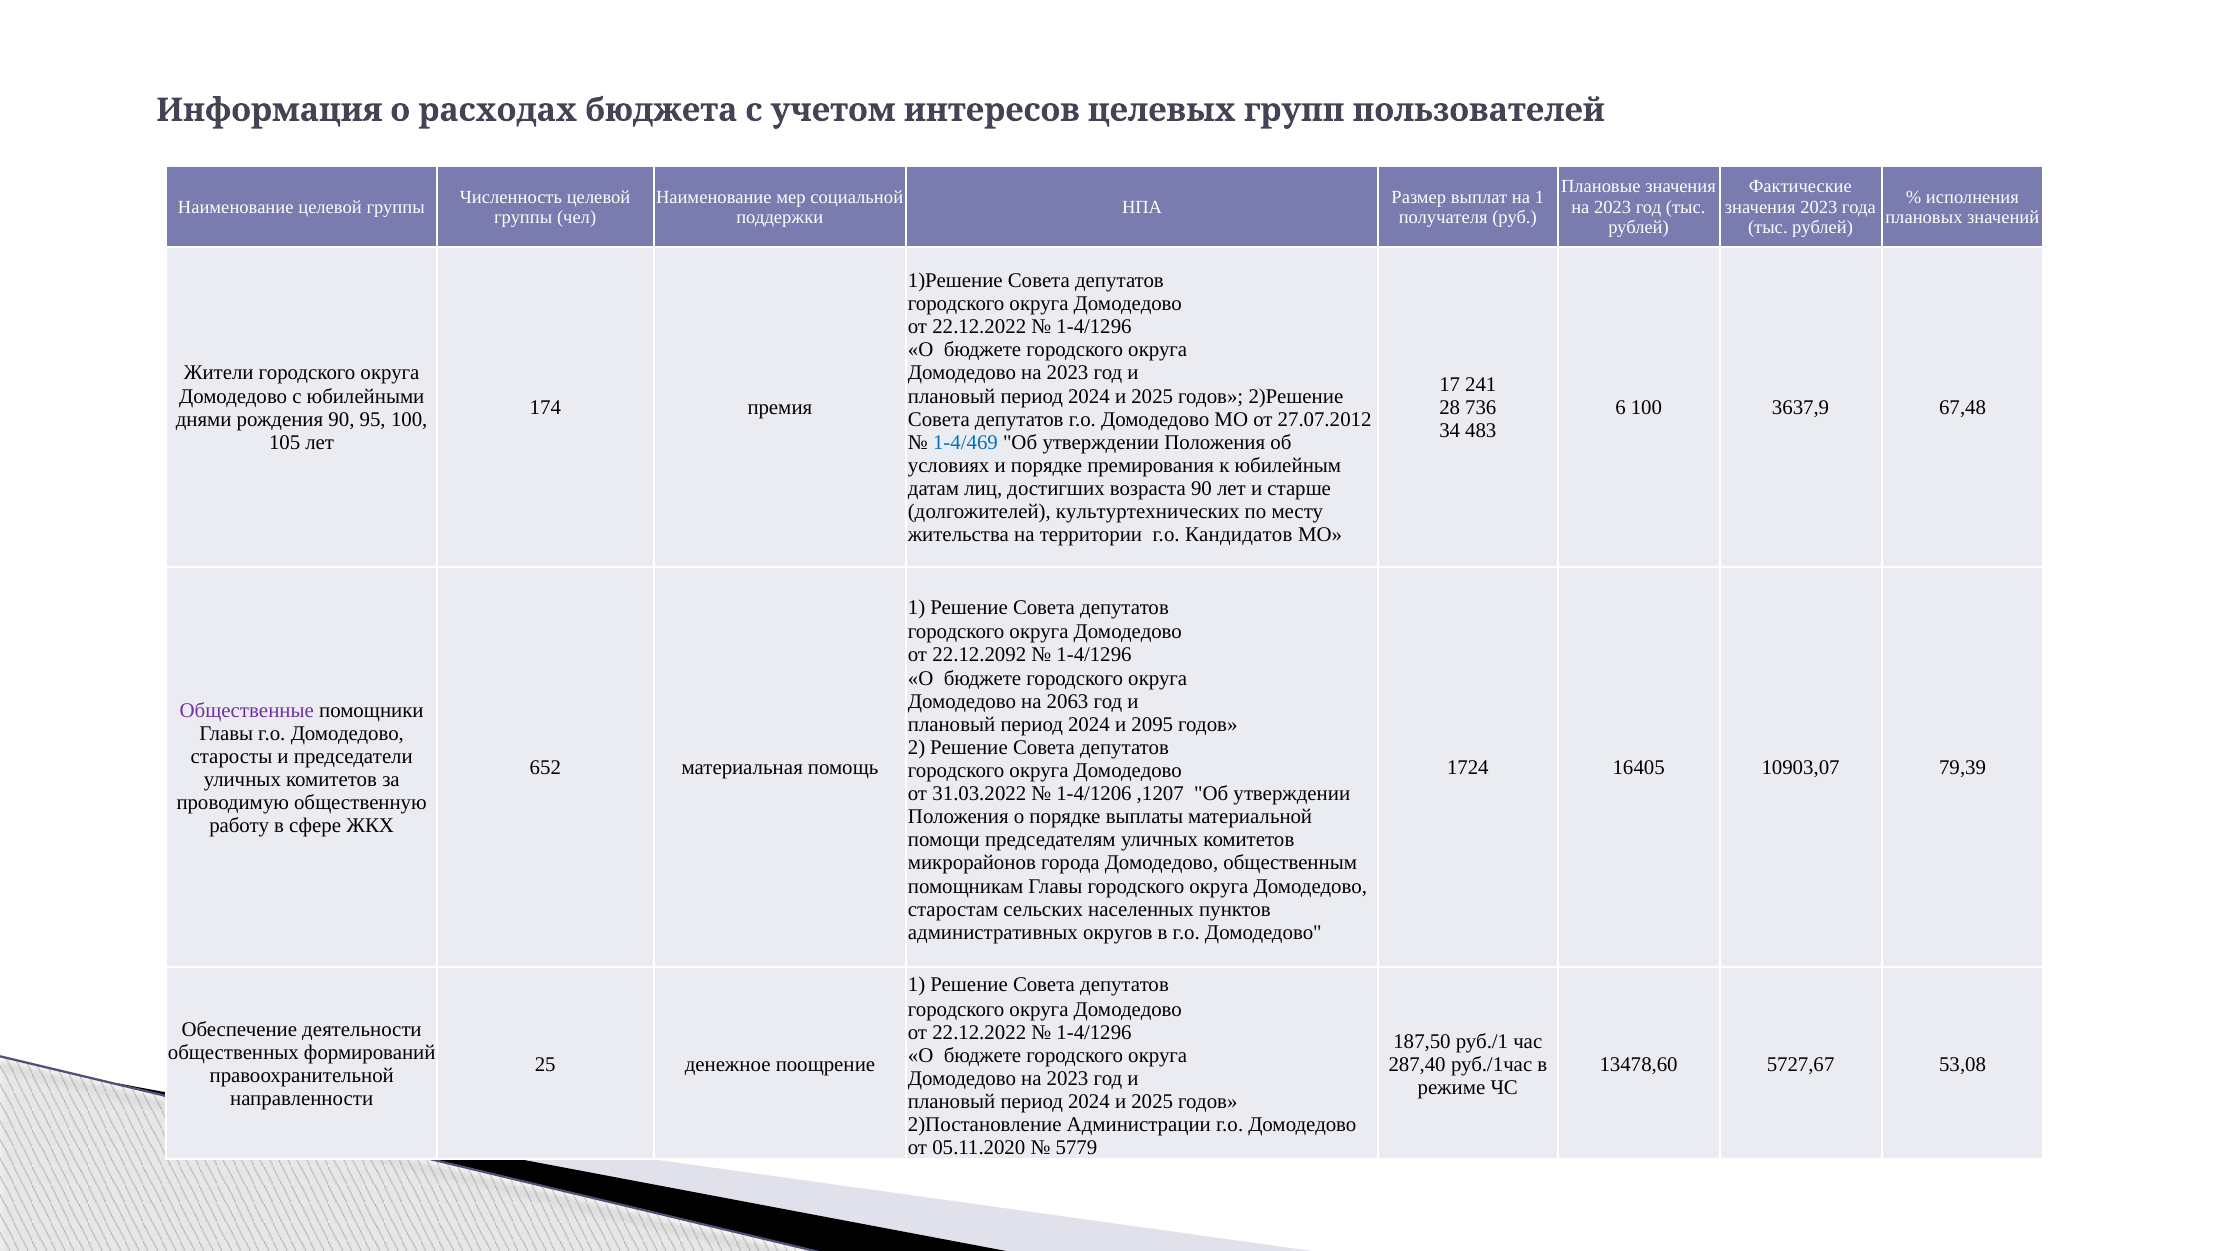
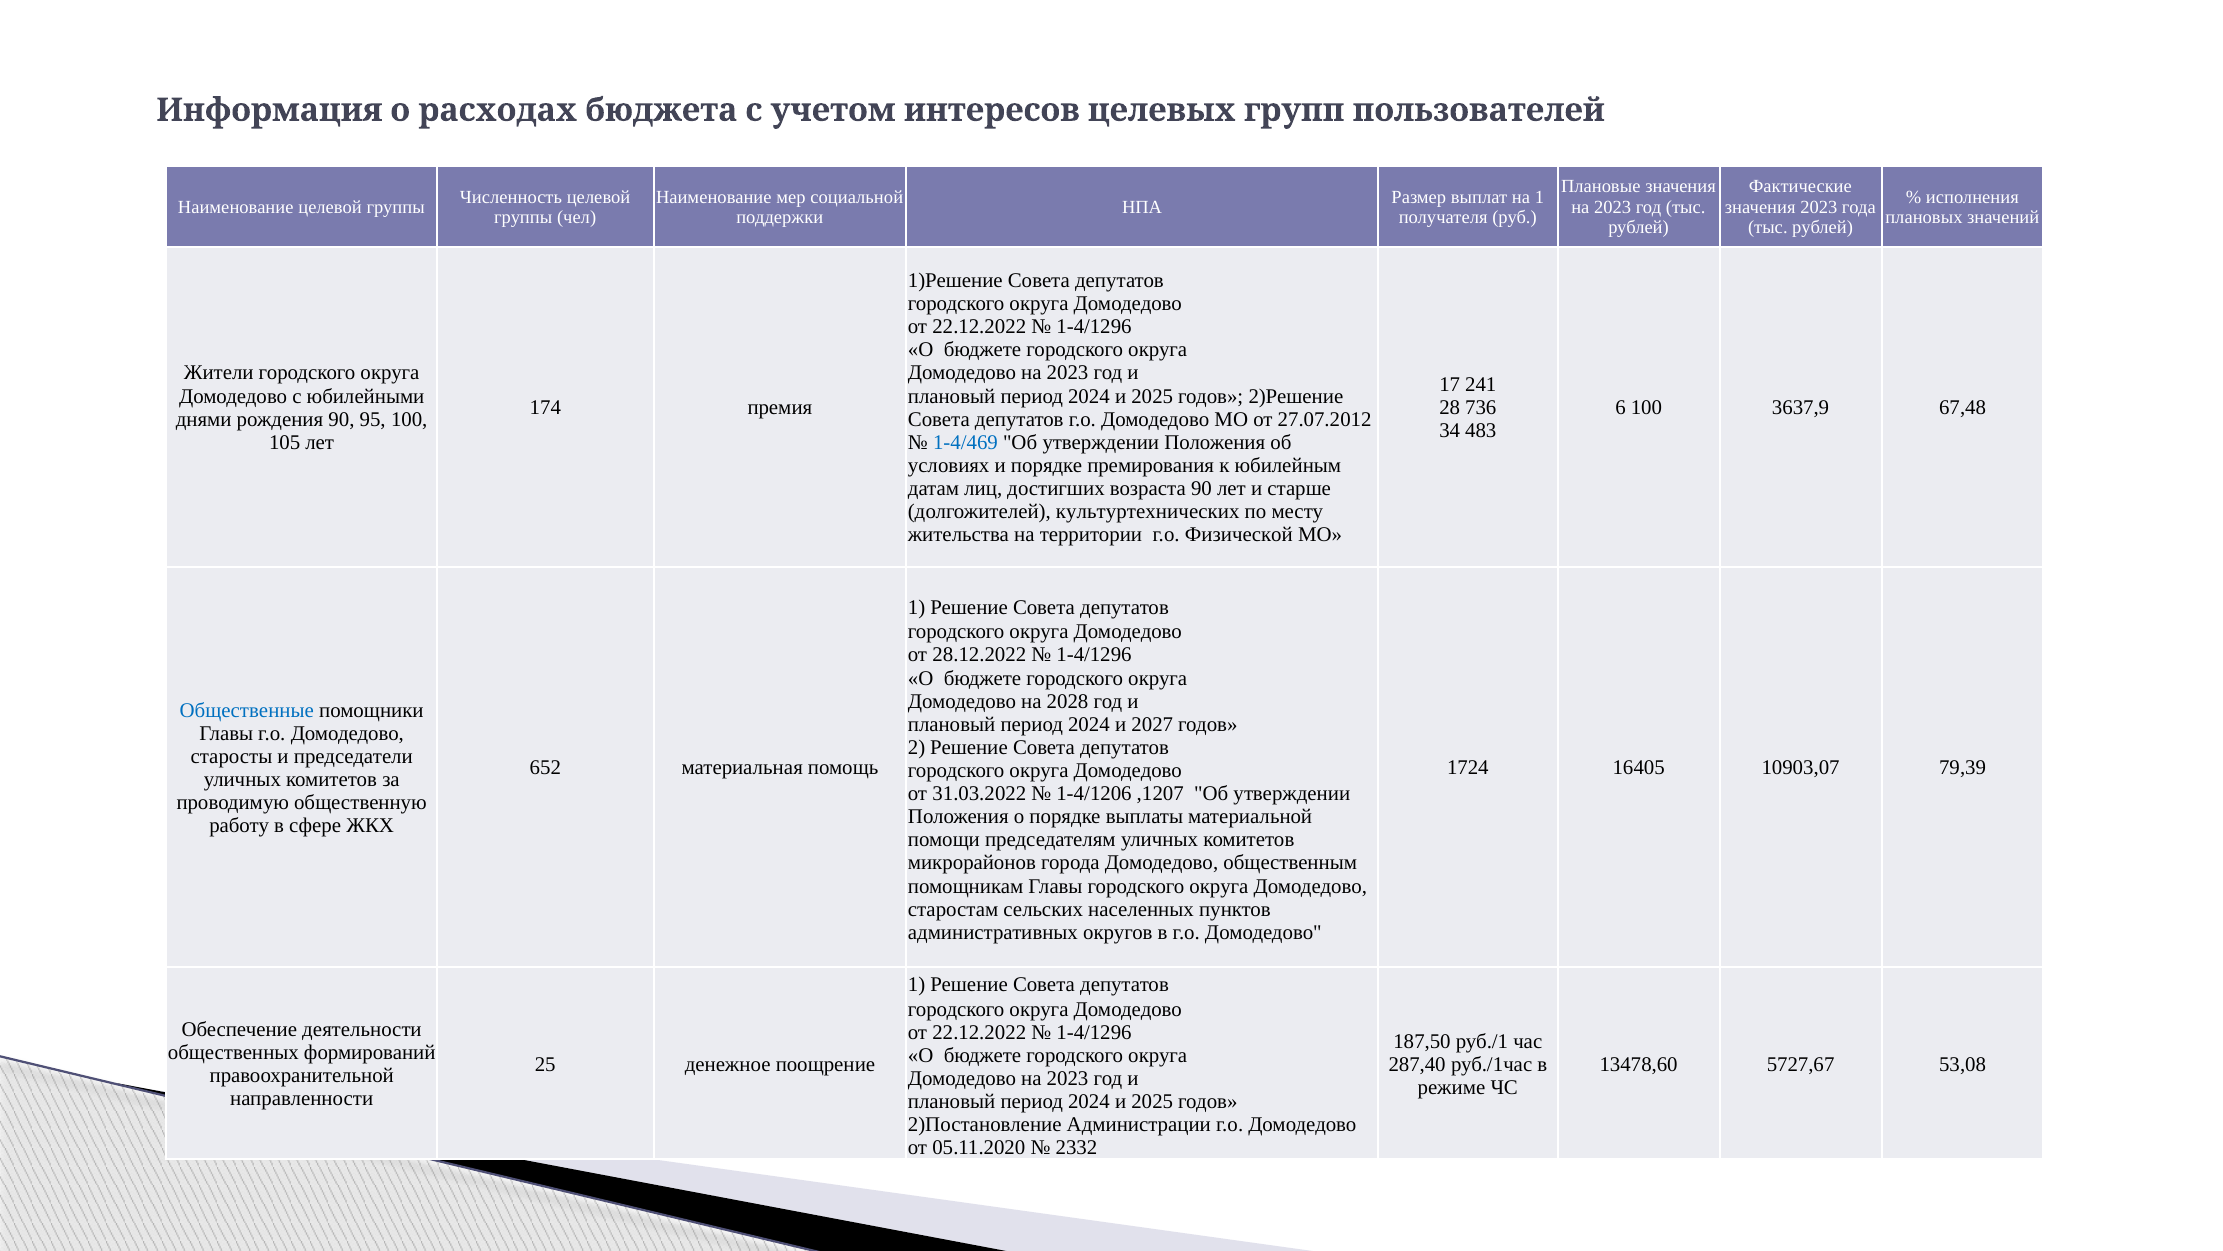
Кандидатов: Кандидатов -> Физической
22.12.2092: 22.12.2092 -> 28.12.2022
2063: 2063 -> 2028
Общественные colour: purple -> blue
2095: 2095 -> 2027
5779: 5779 -> 2332
